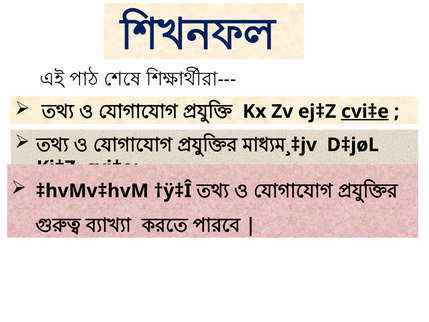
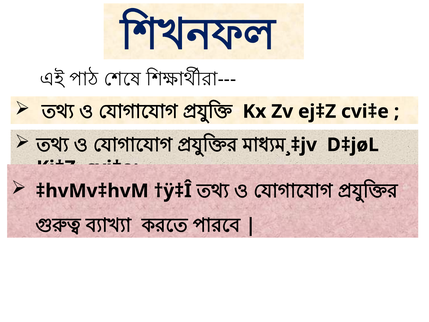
cvi‡e at (365, 111) underline: present -> none
